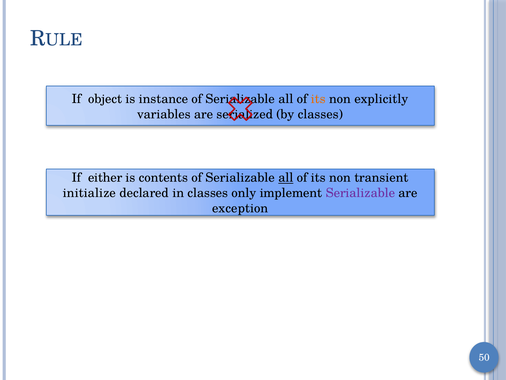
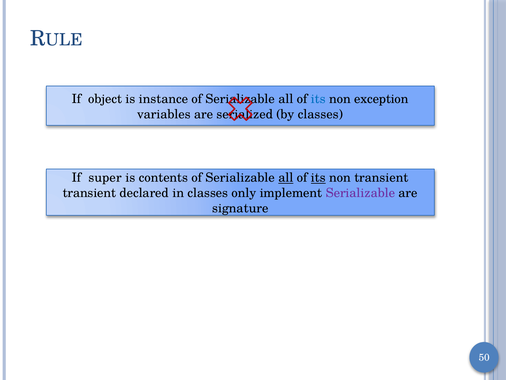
its at (318, 99) colour: orange -> blue
explicitly: explicitly -> exception
either: either -> super
its at (318, 178) underline: none -> present
initialize at (89, 193): initialize -> transient
exception: exception -> signature
